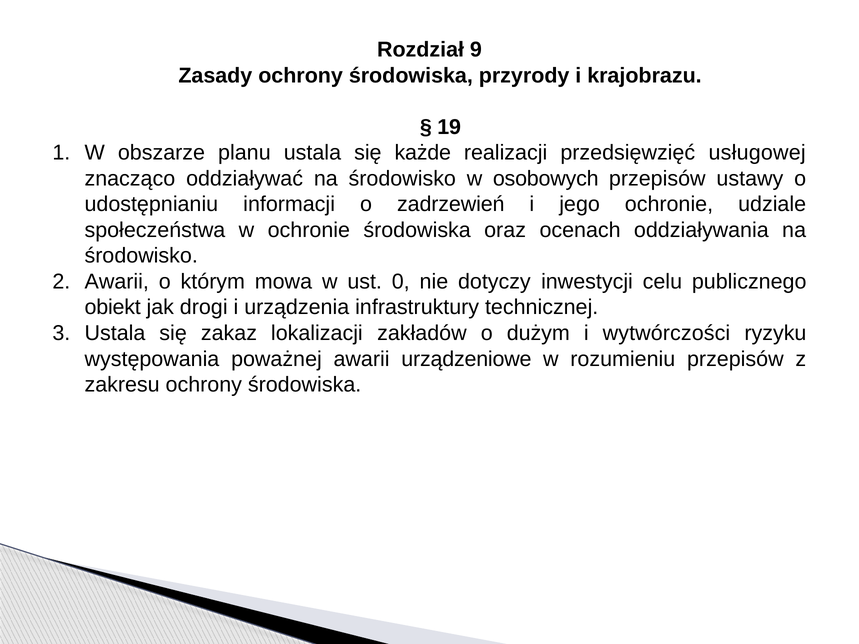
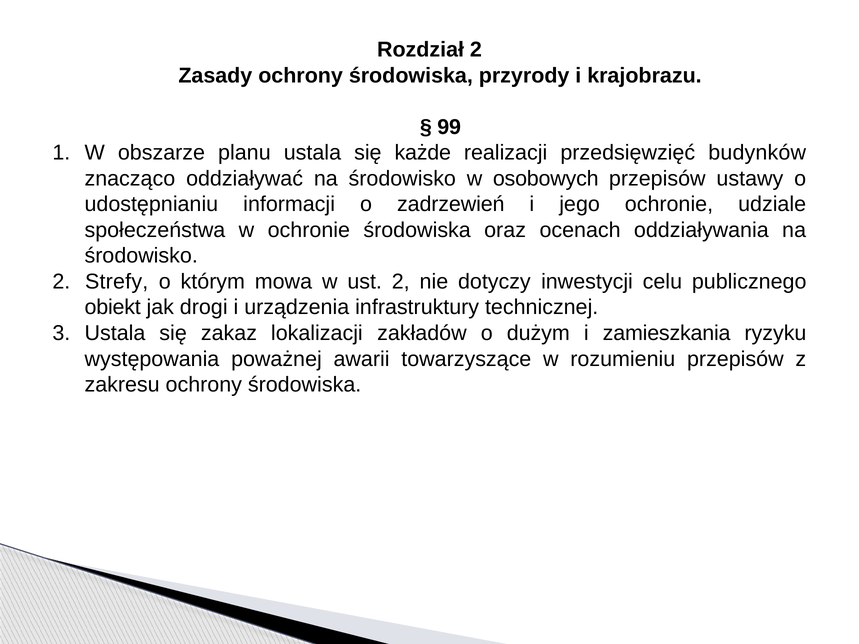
Rozdział 9: 9 -> 2
19: 19 -> 99
usługowej: usługowej -> budynków
Awarii at (117, 282): Awarii -> Strefy
ust 0: 0 -> 2
wytwórczości: wytwórczości -> zamieszkania
urządzeniowe: urządzeniowe -> towarzyszące
